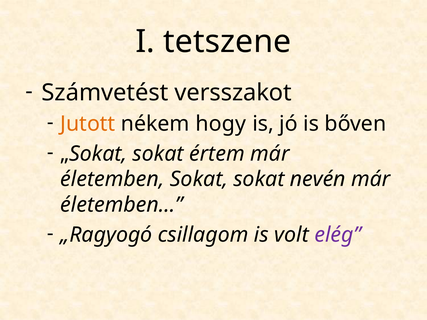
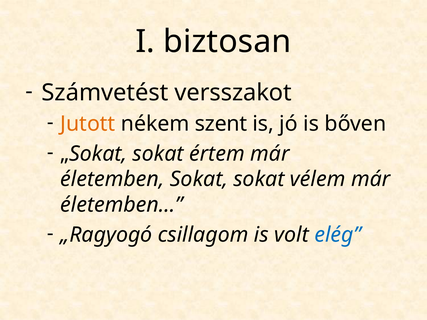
tetszene: tetszene -> biztosan
hogy: hogy -> szent
nevén: nevén -> vélem
elég colour: purple -> blue
